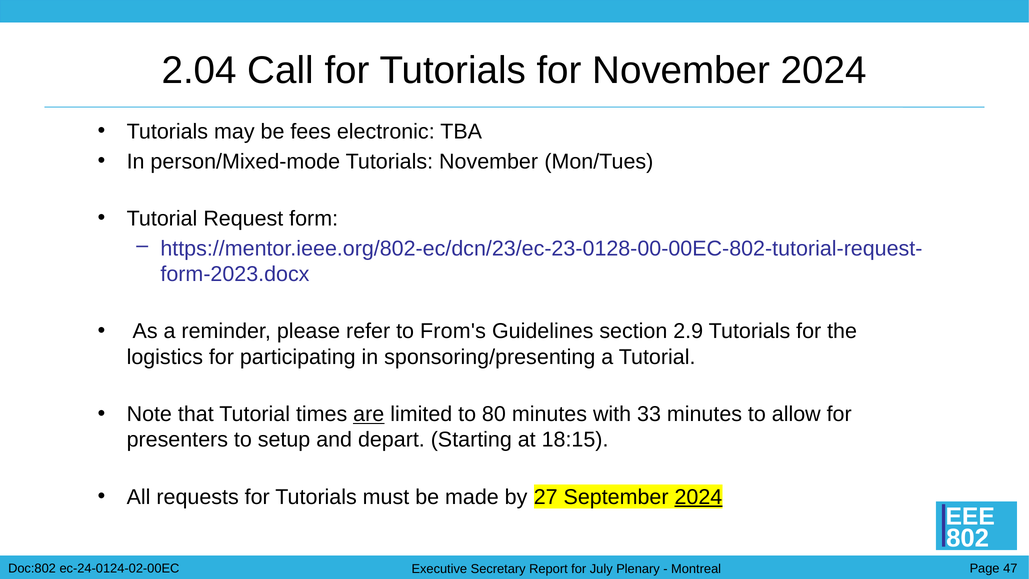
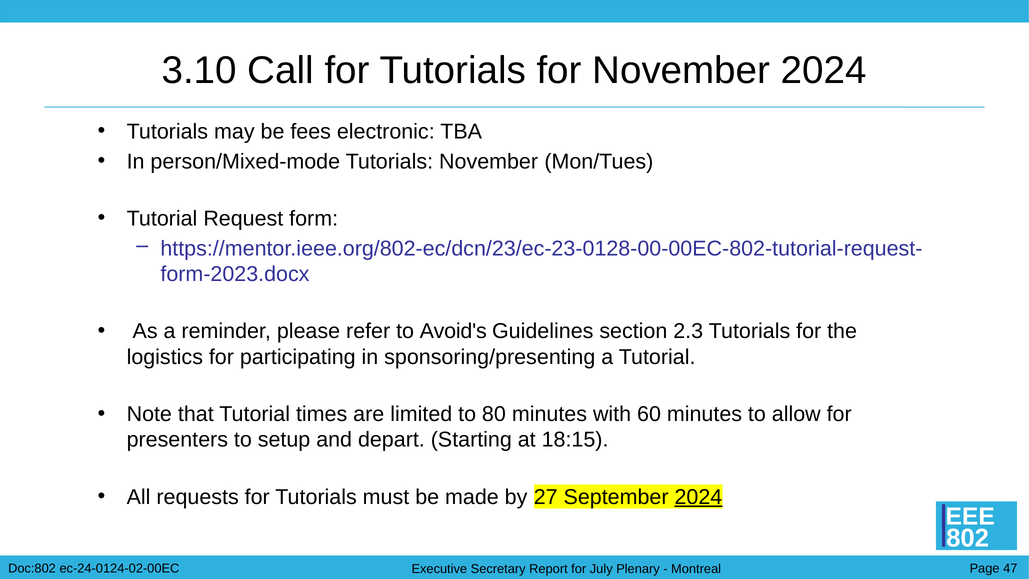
2.04: 2.04 -> 3.10
From's: From's -> Avoid's
2.9: 2.9 -> 2.3
are underline: present -> none
33: 33 -> 60
